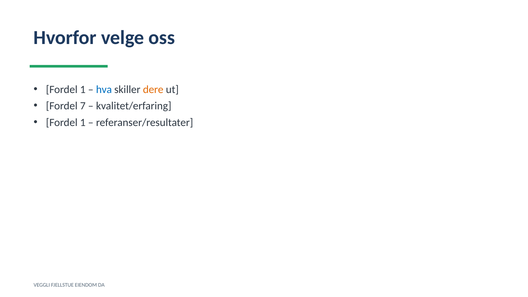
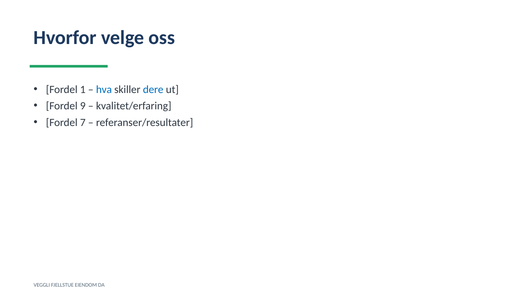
dere colour: orange -> blue
7: 7 -> 9
1 at (83, 122): 1 -> 7
